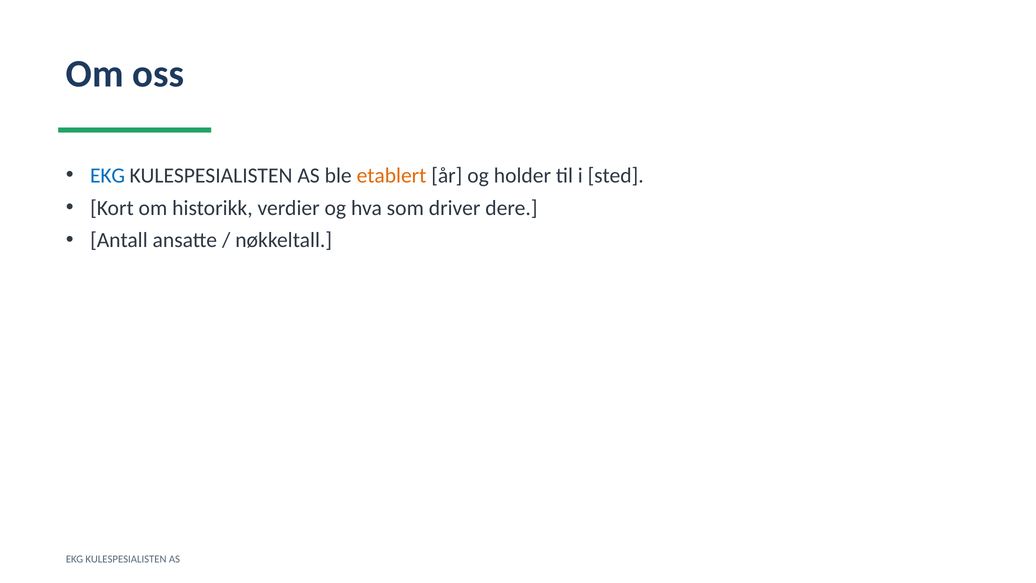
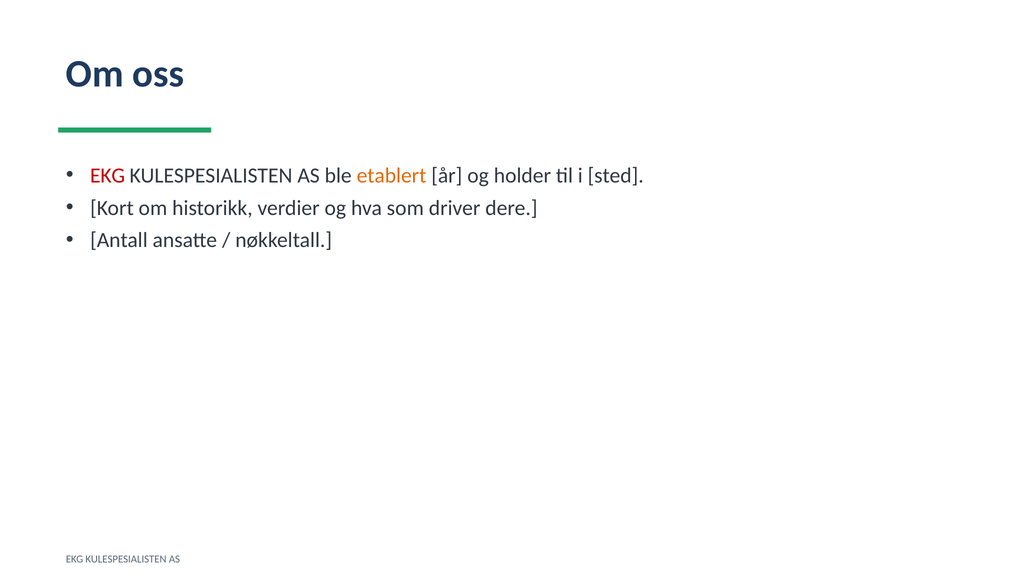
EKG at (108, 175) colour: blue -> red
